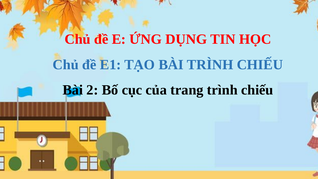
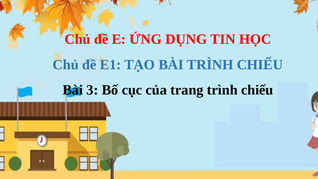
2: 2 -> 3
